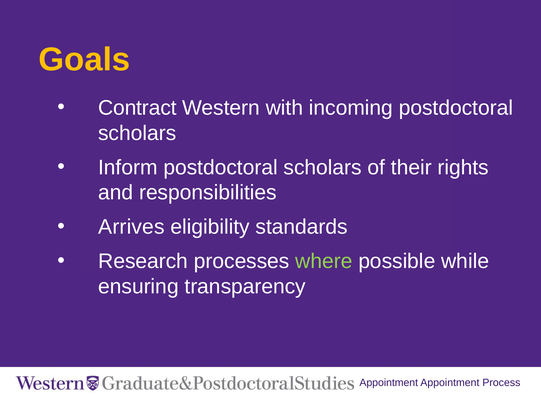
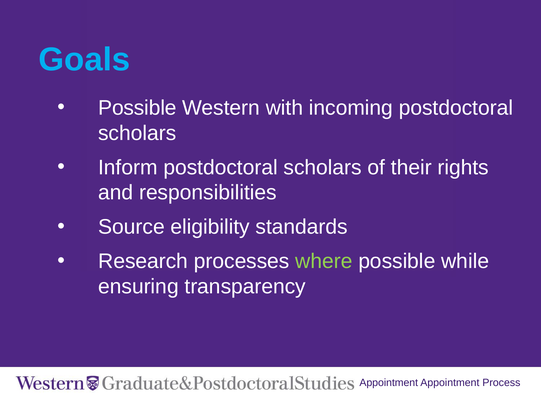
Goals colour: yellow -> light blue
Contract at (137, 108): Contract -> Possible
Arrives: Arrives -> Source
